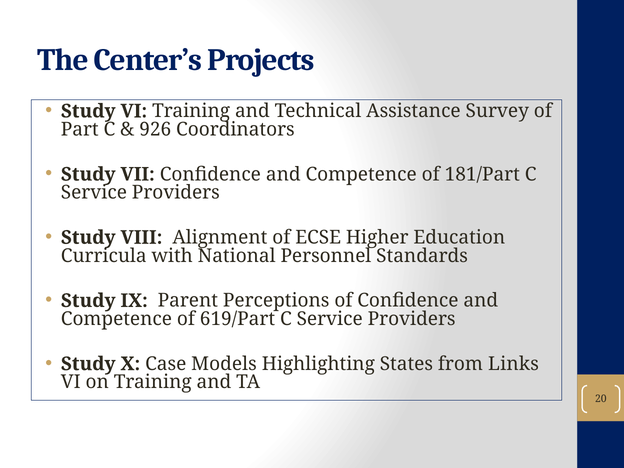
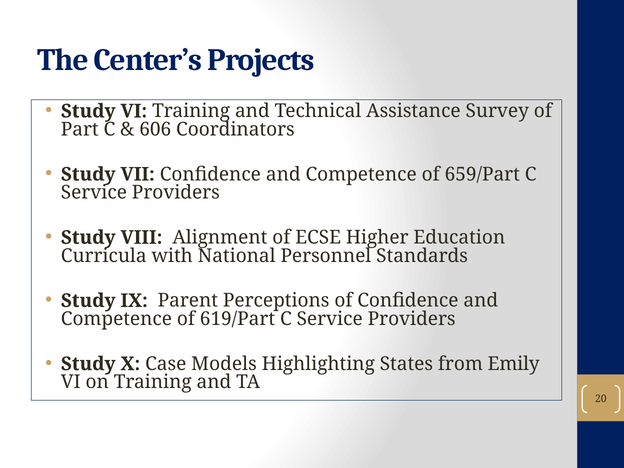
926: 926 -> 606
181/Part: 181/Part -> 659/Part
Links: Links -> Emily
